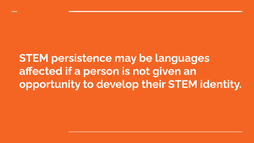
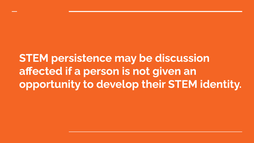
languages: languages -> discussion
